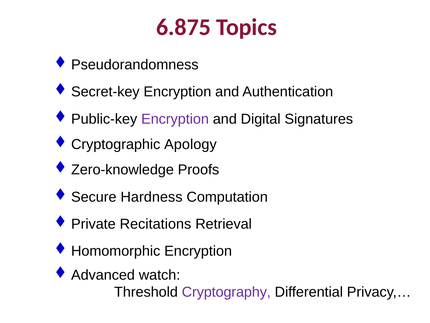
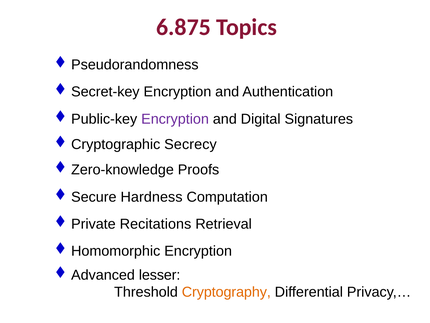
Apology: Apology -> Secrecy
watch: watch -> lesser
Cryptography colour: purple -> orange
